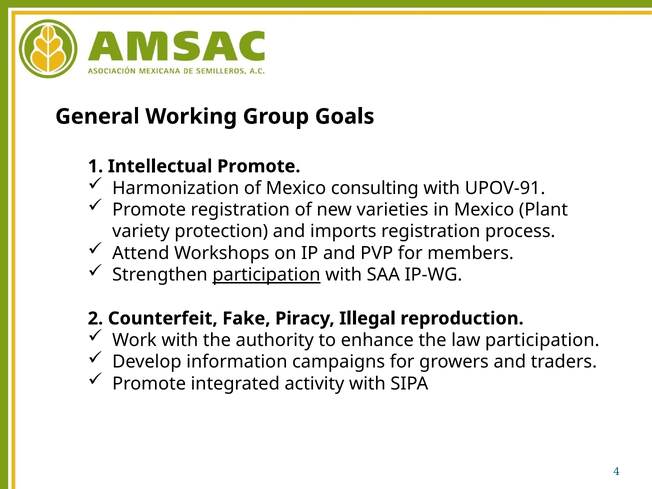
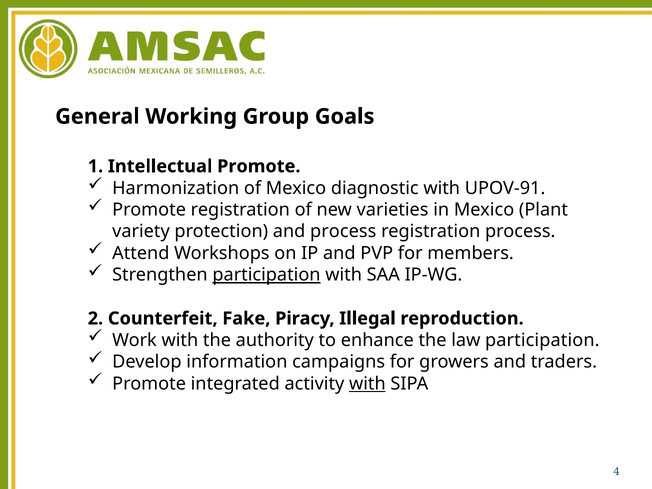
consulting: consulting -> diagnostic
and imports: imports -> process
with at (367, 384) underline: none -> present
